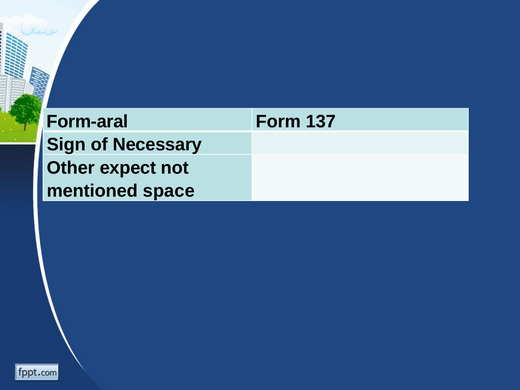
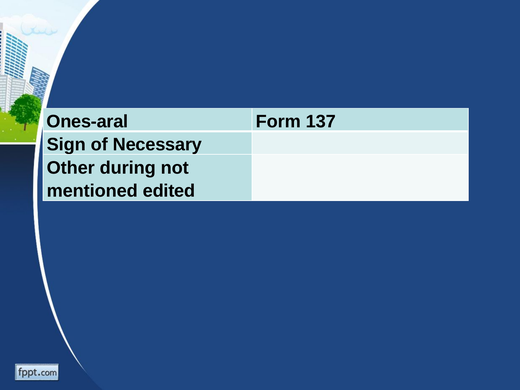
Form-aral: Form-aral -> Ones-aral
expect: expect -> during
space: space -> edited
